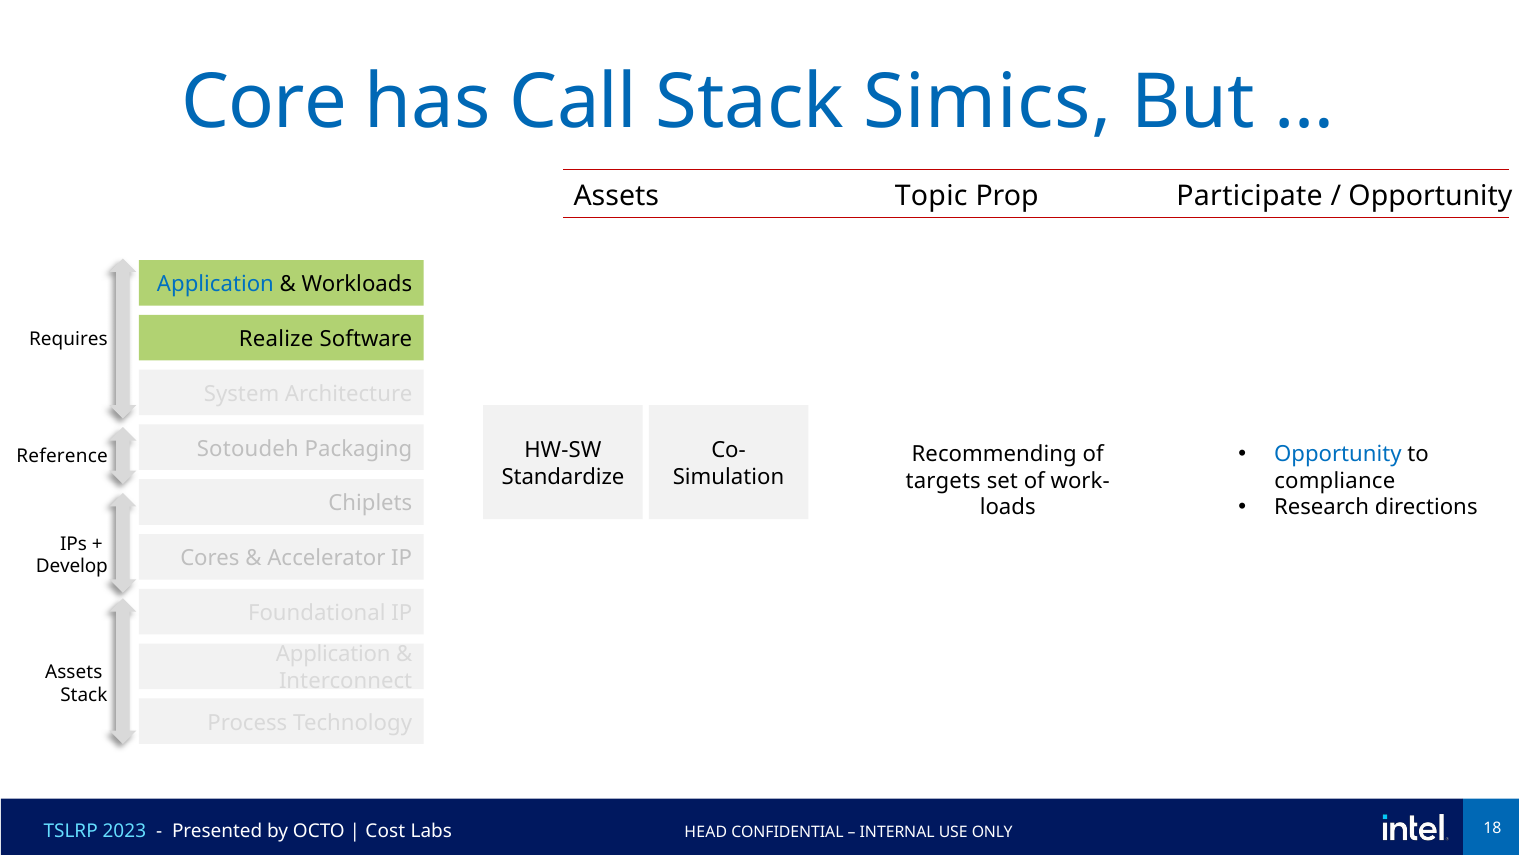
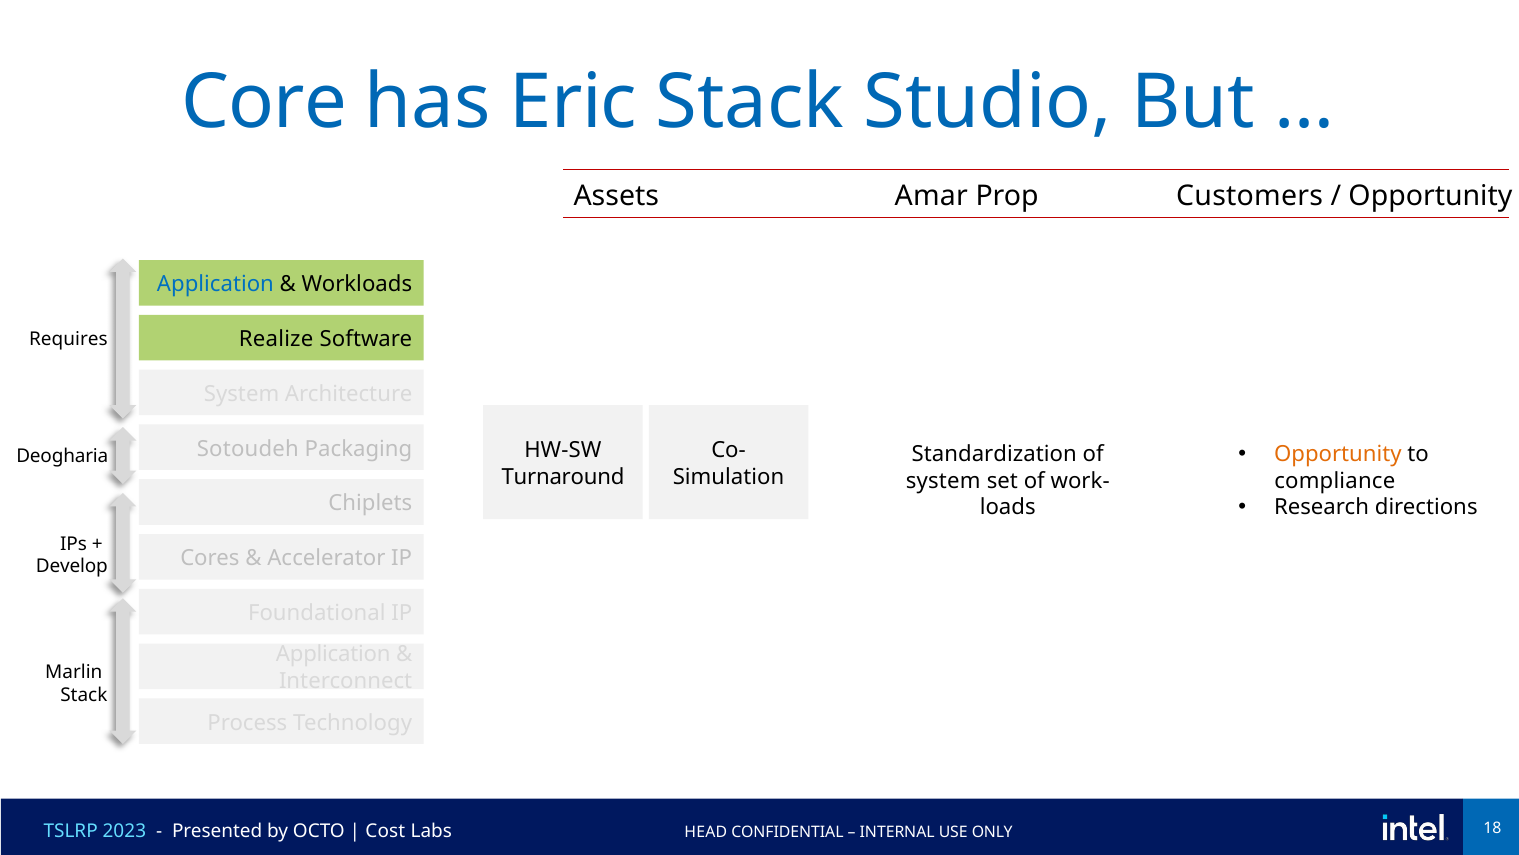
Call: Call -> Eric
Simics: Simics -> Studio
Topic: Topic -> Amar
Participate: Participate -> Customers
Opportunity at (1338, 454) colour: blue -> orange
Recommending: Recommending -> Standardization
Reference: Reference -> Deogharia
Standardize: Standardize -> Turnaround
targets at (943, 480): targets -> system
Assets at (74, 672): Assets -> Marlin
